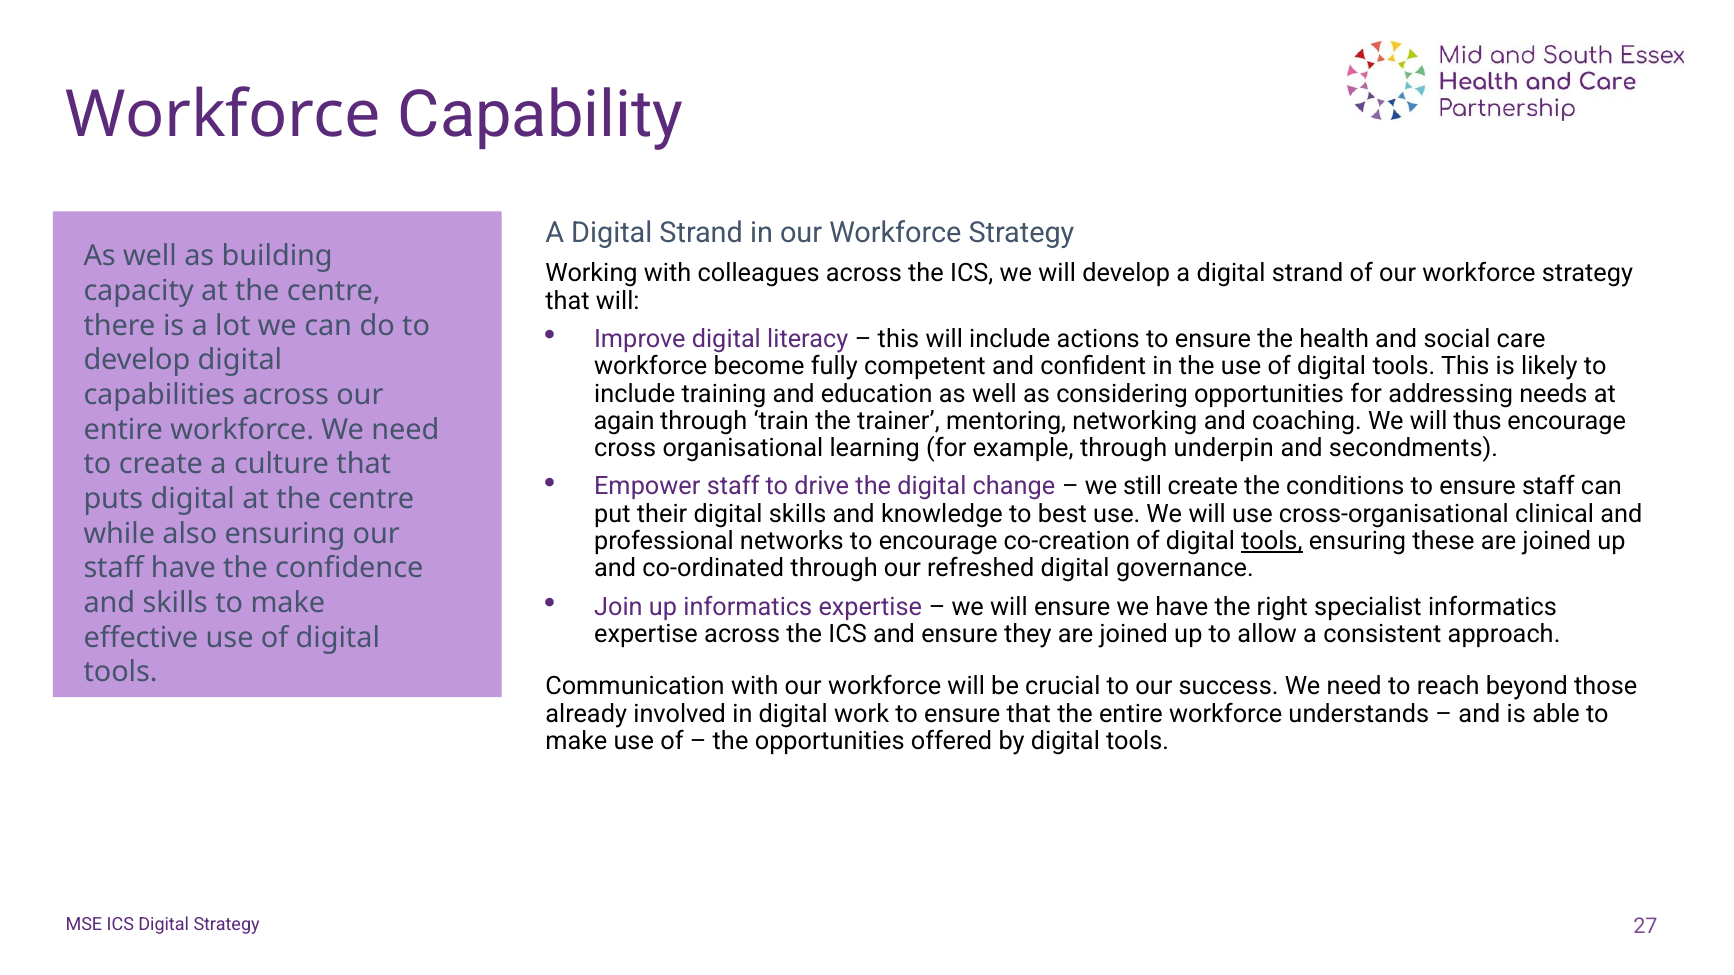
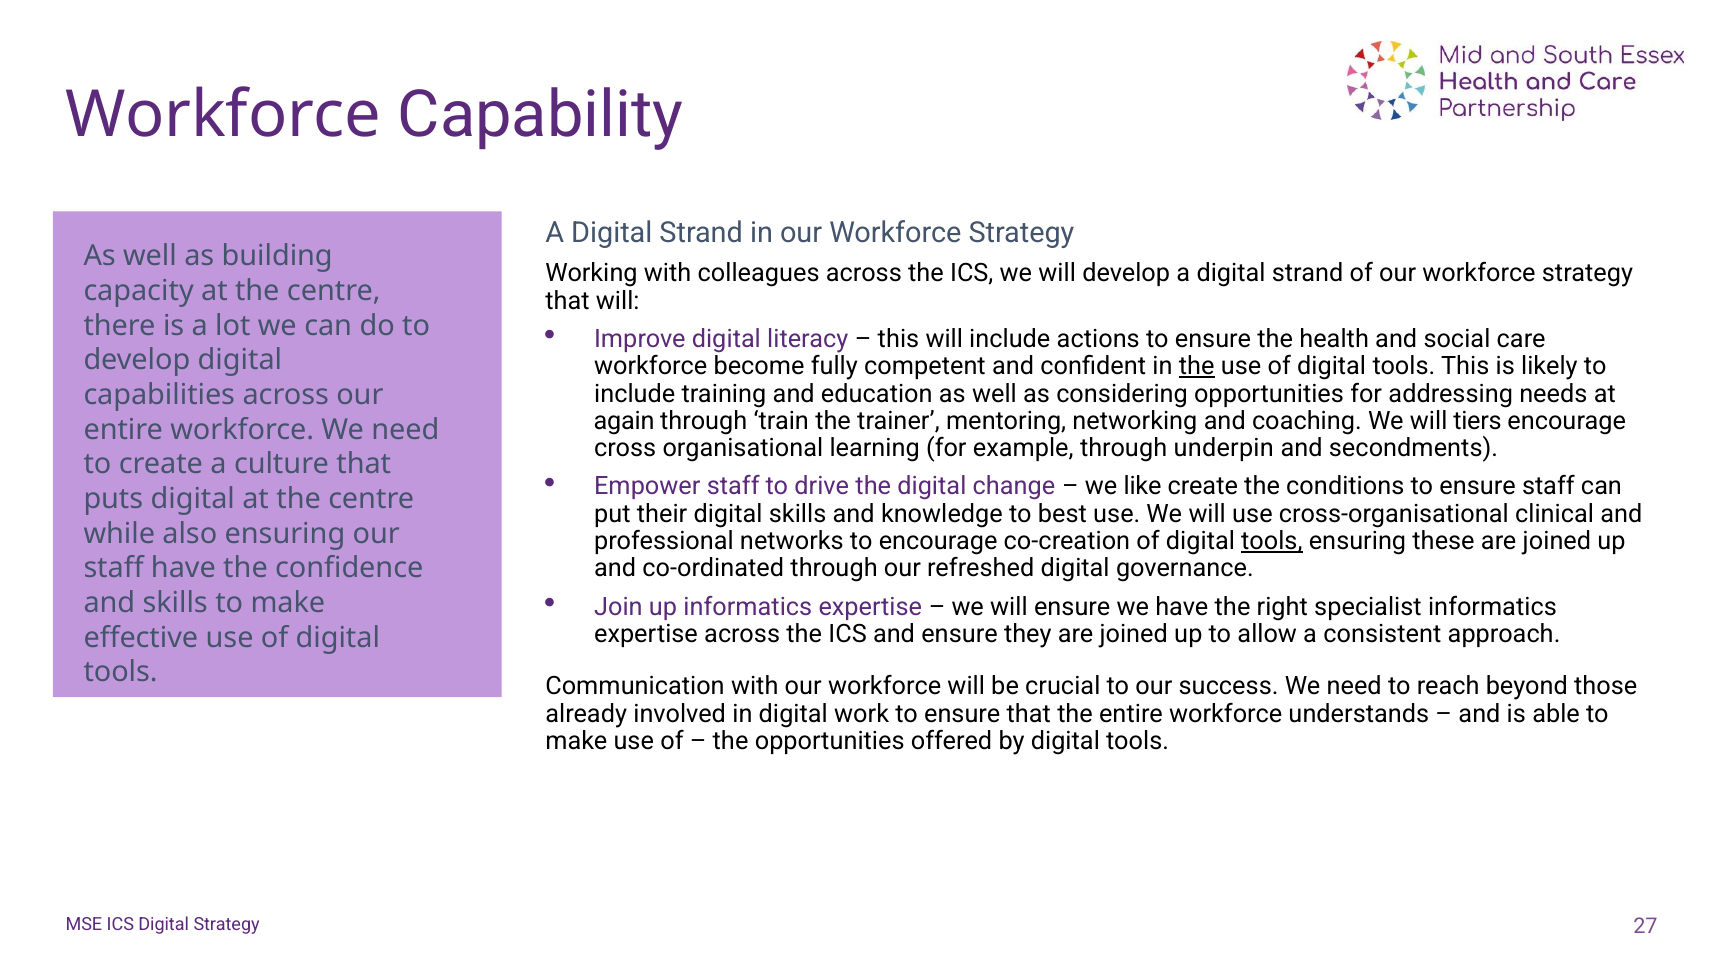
the at (1197, 366) underline: none -> present
thus: thus -> tiers
still: still -> like
